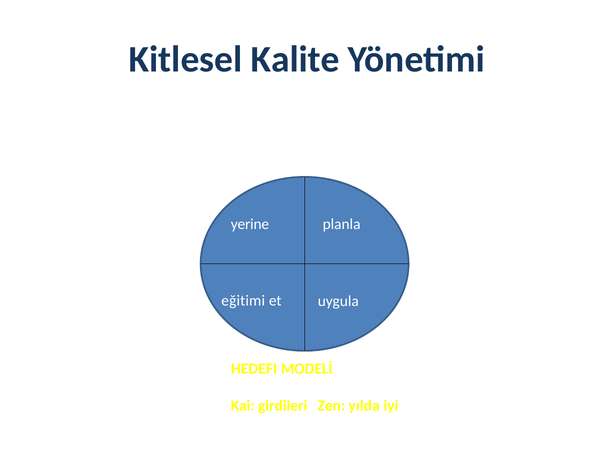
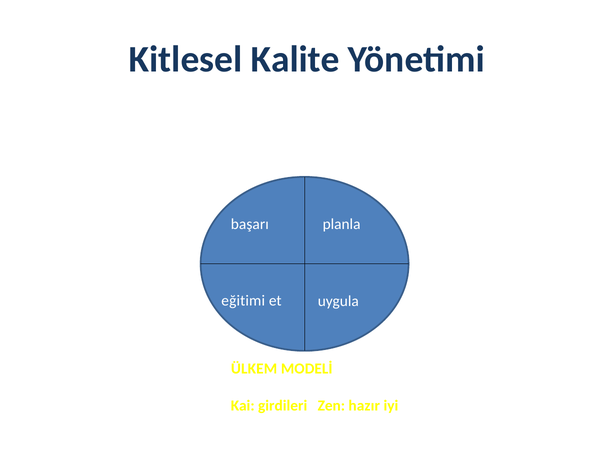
yerine: yerine -> başarı
HEDEFI: HEDEFI -> ÜLKEM
yılda: yılda -> hazır
